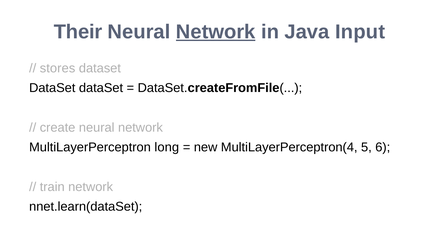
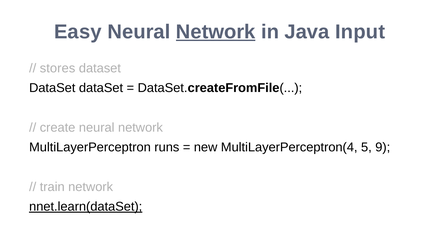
Their: Their -> Easy
long: long -> runs
6: 6 -> 9
nnet.learn(dataSet underline: none -> present
